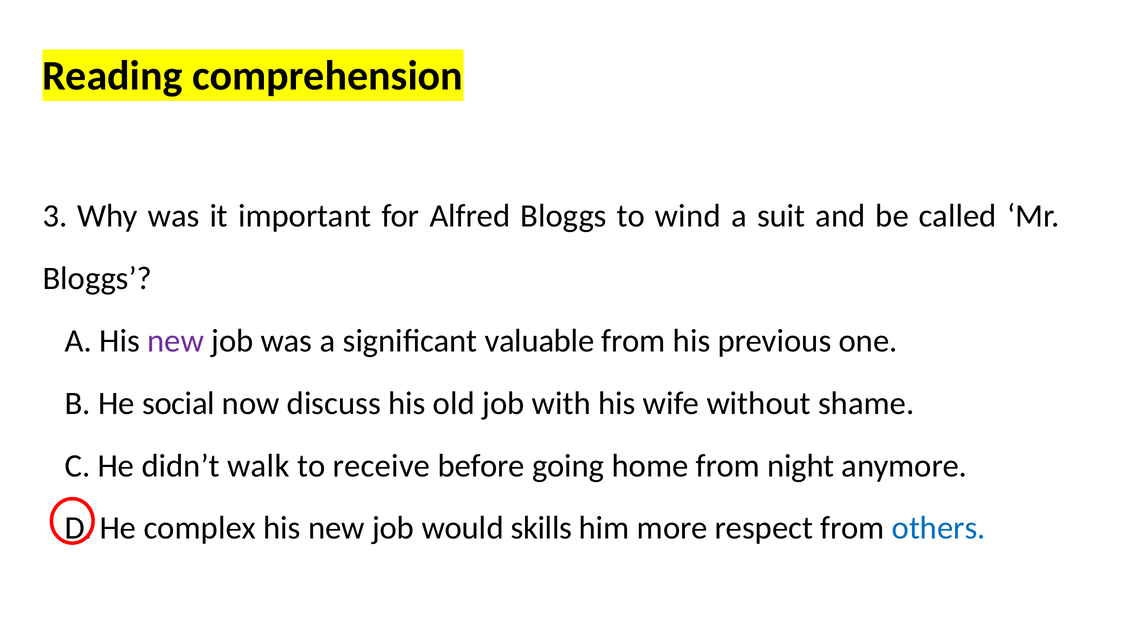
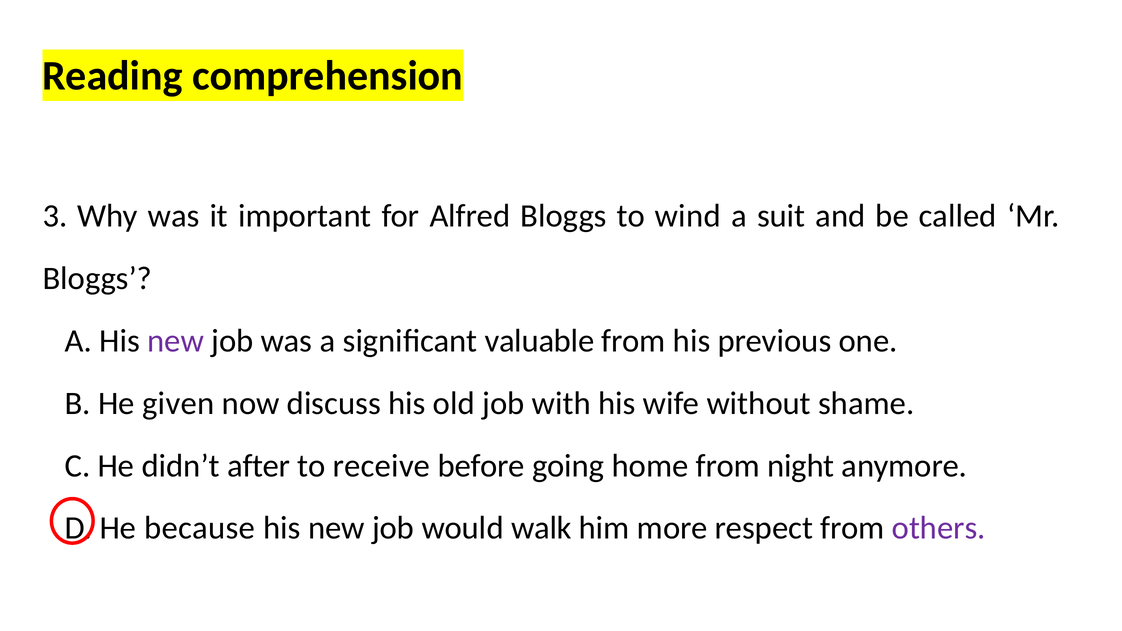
social: social -> given
walk: walk -> after
complex: complex -> because
skills: skills -> walk
others colour: blue -> purple
